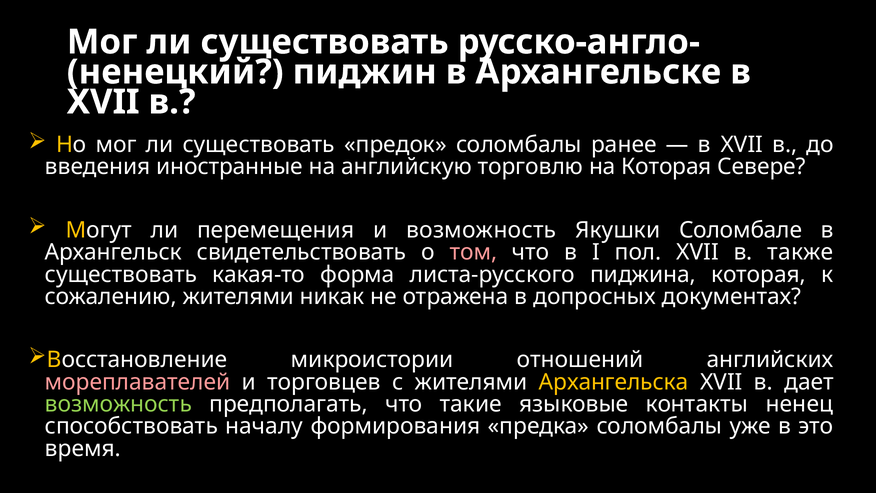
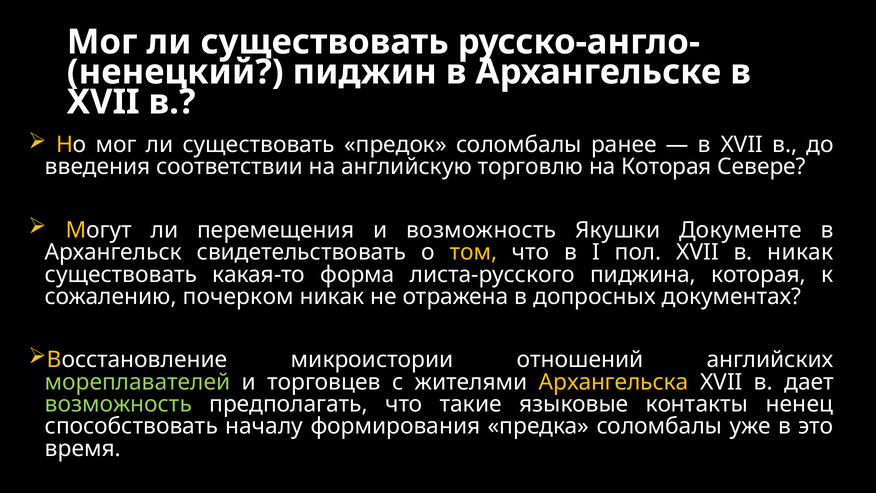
иностранные: иностранные -> соответствии
Соломбале: Соломбале -> Документе
том colour: pink -> yellow
в также: также -> никак
сожалению жителями: жителями -> почерком
мореплавателей colour: pink -> light green
